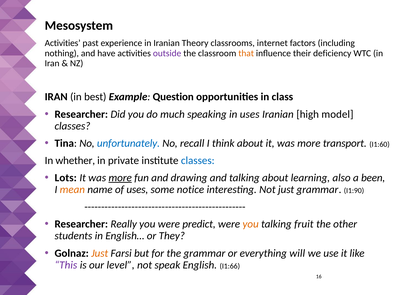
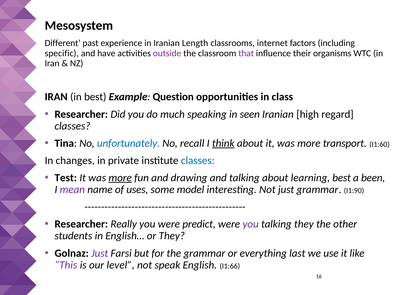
Activities at (63, 43): Activities -> Different
Theory: Theory -> Length
nothing: nothing -> specific
that colour: orange -> purple
deficiency: deficiency -> organisms
in uses: uses -> seen
model: model -> regard
think underline: none -> present
whether: whether -> changes
Lots: Lots -> Test
learning also: also -> best
mean colour: orange -> purple
notice: notice -> model
you at (251, 224) colour: orange -> purple
talking fruit: fruit -> they
Just at (100, 254) colour: orange -> purple
will: will -> last
